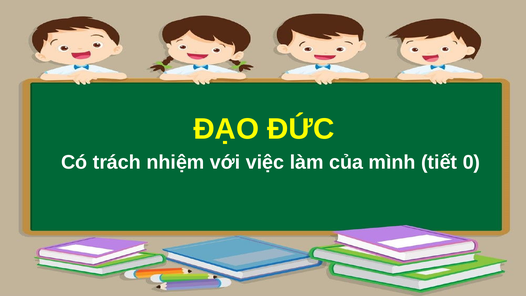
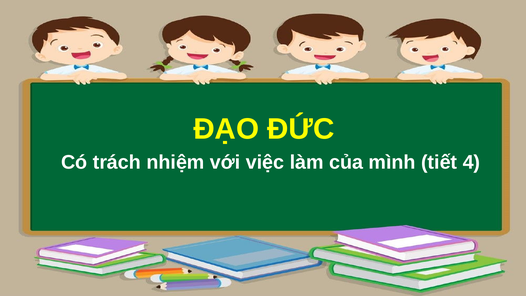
0: 0 -> 4
